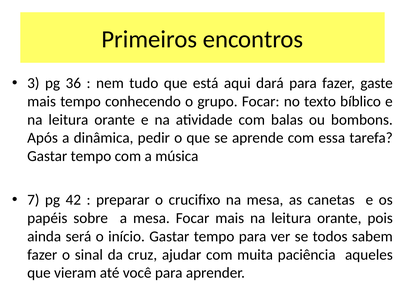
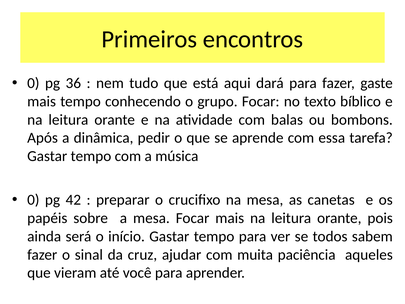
3 at (33, 83): 3 -> 0
7 at (33, 200): 7 -> 0
